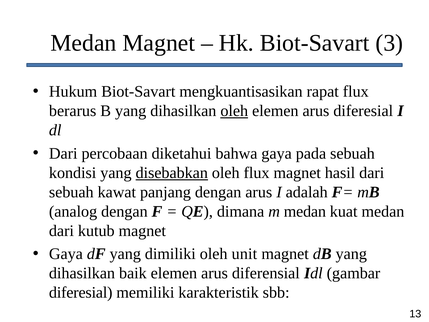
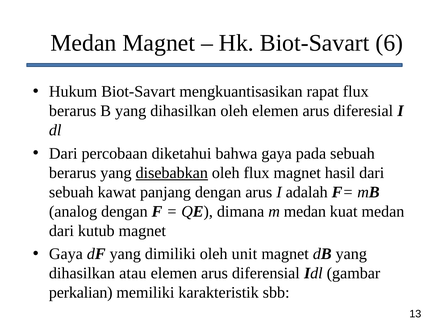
3: 3 -> 6
oleh at (234, 111) underline: present -> none
kondisi at (73, 173): kondisi -> berarus
baik: baik -> atau
diferesial at (81, 292): diferesial -> perkalian
